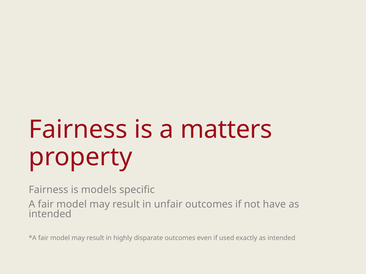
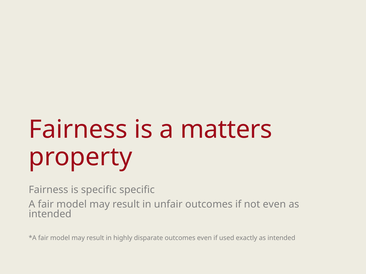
is models: models -> specific
not have: have -> even
